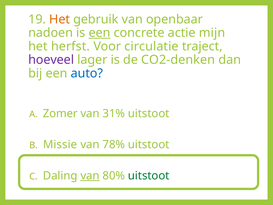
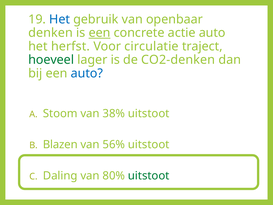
Het at (60, 19) colour: orange -> blue
nadoen: nadoen -> denken
actie mijn: mijn -> auto
hoeveel colour: purple -> green
Zomer: Zomer -> Stoom
31%: 31% -> 38%
Missie: Missie -> Blazen
78%: 78% -> 56%
van at (90, 176) underline: present -> none
